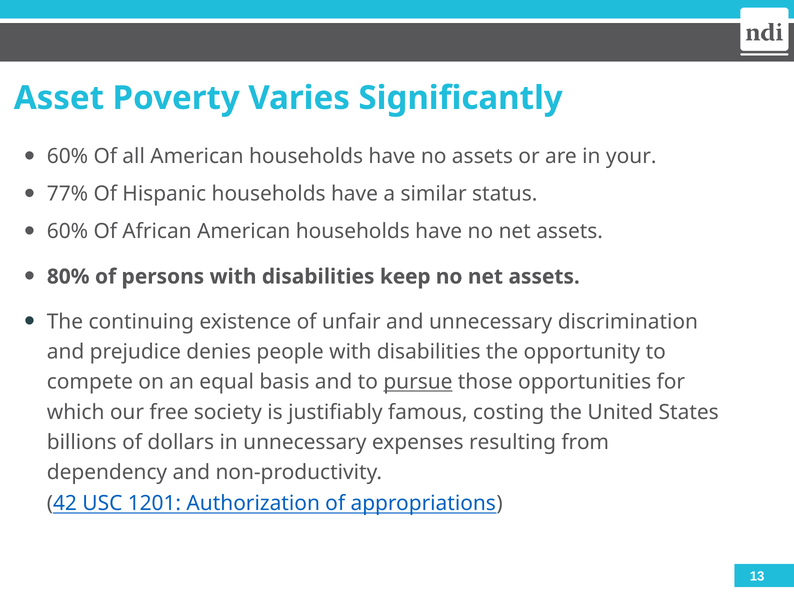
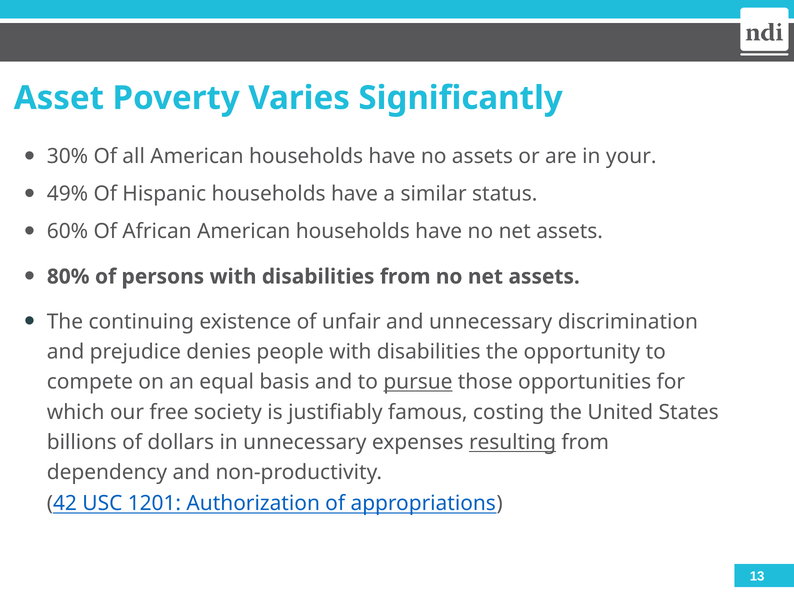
60% at (67, 156): 60% -> 30%
77%: 77% -> 49%
disabilities keep: keep -> from
resulting underline: none -> present
